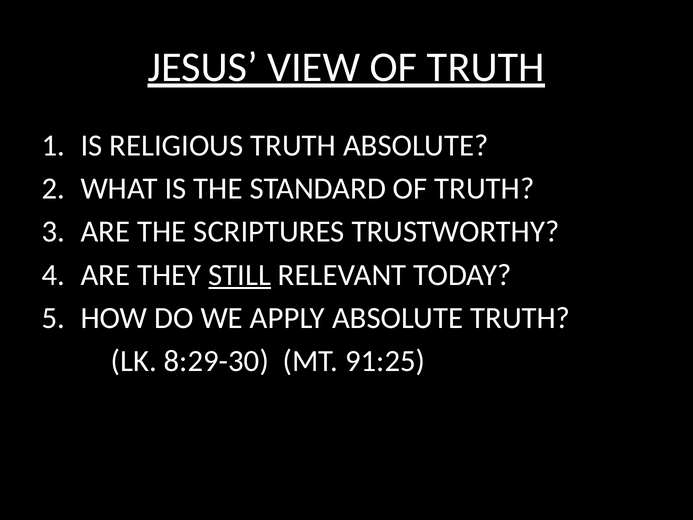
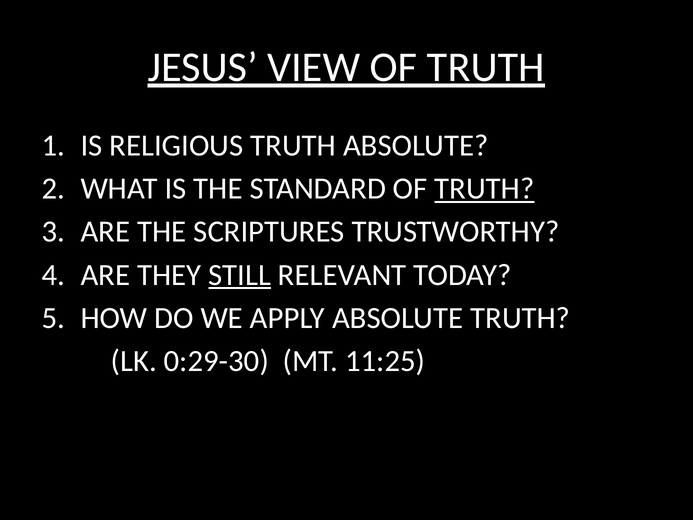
TRUTH at (484, 189) underline: none -> present
8:29-30: 8:29-30 -> 0:29-30
91:25: 91:25 -> 11:25
